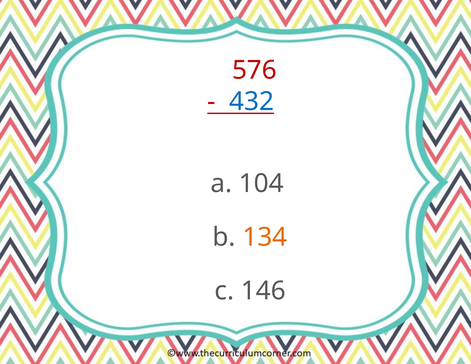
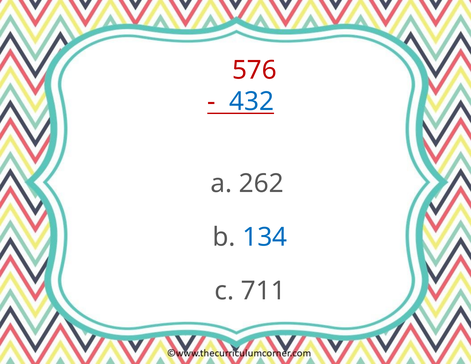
104: 104 -> 262
134 colour: orange -> blue
146: 146 -> 711
